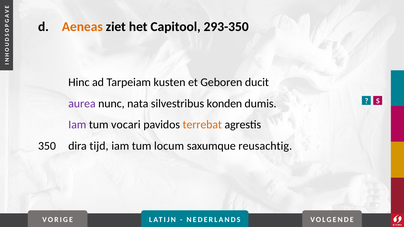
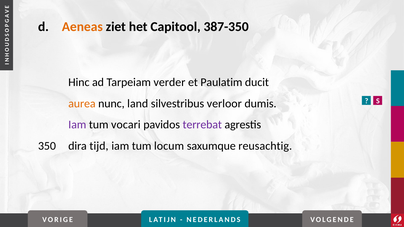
293-350: 293-350 -> 387-350
kusten: kusten -> verder
Geboren: Geboren -> Paulatim
aurea colour: purple -> orange
nata: nata -> land
konden: konden -> verloor
terrebat colour: orange -> purple
